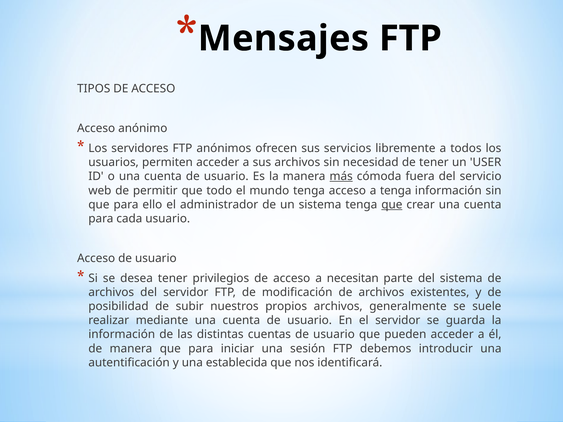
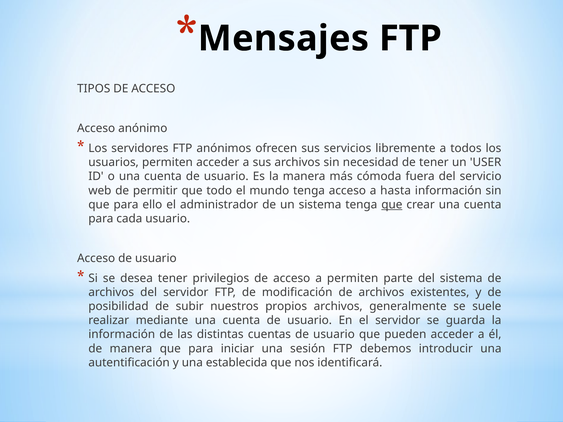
más underline: present -> none
a tenga: tenga -> hasta
a necesitan: necesitan -> permiten
